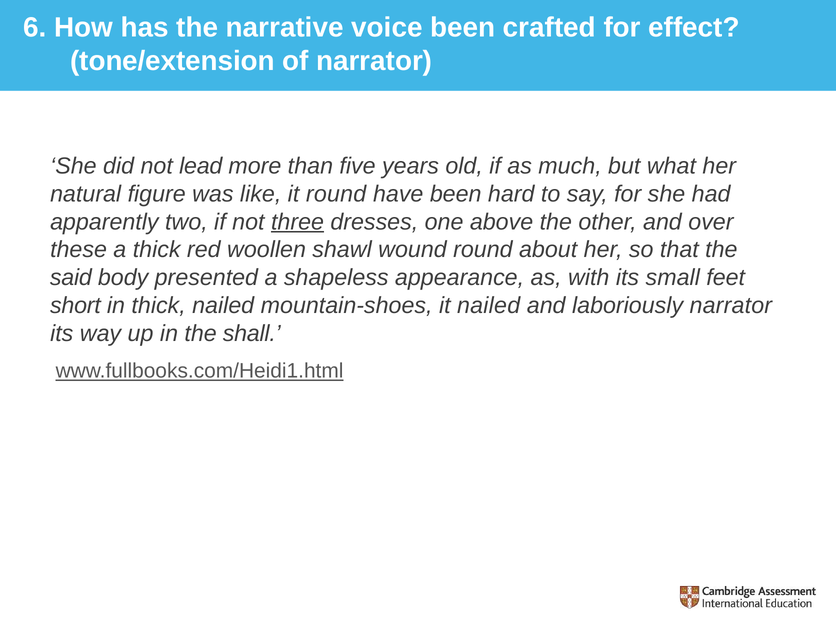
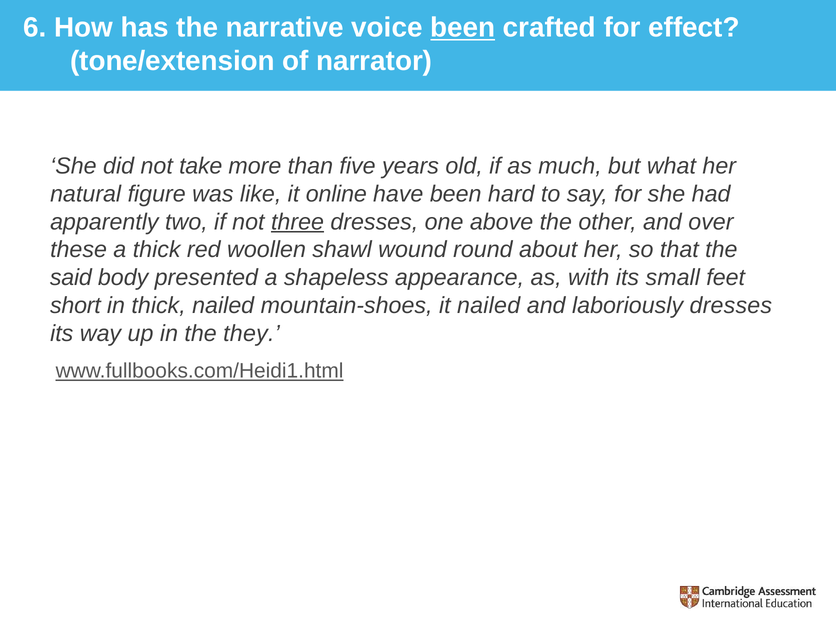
been at (463, 28) underline: none -> present
lead: lead -> take
it round: round -> online
laboriously narrator: narrator -> dresses
shall: shall -> they
